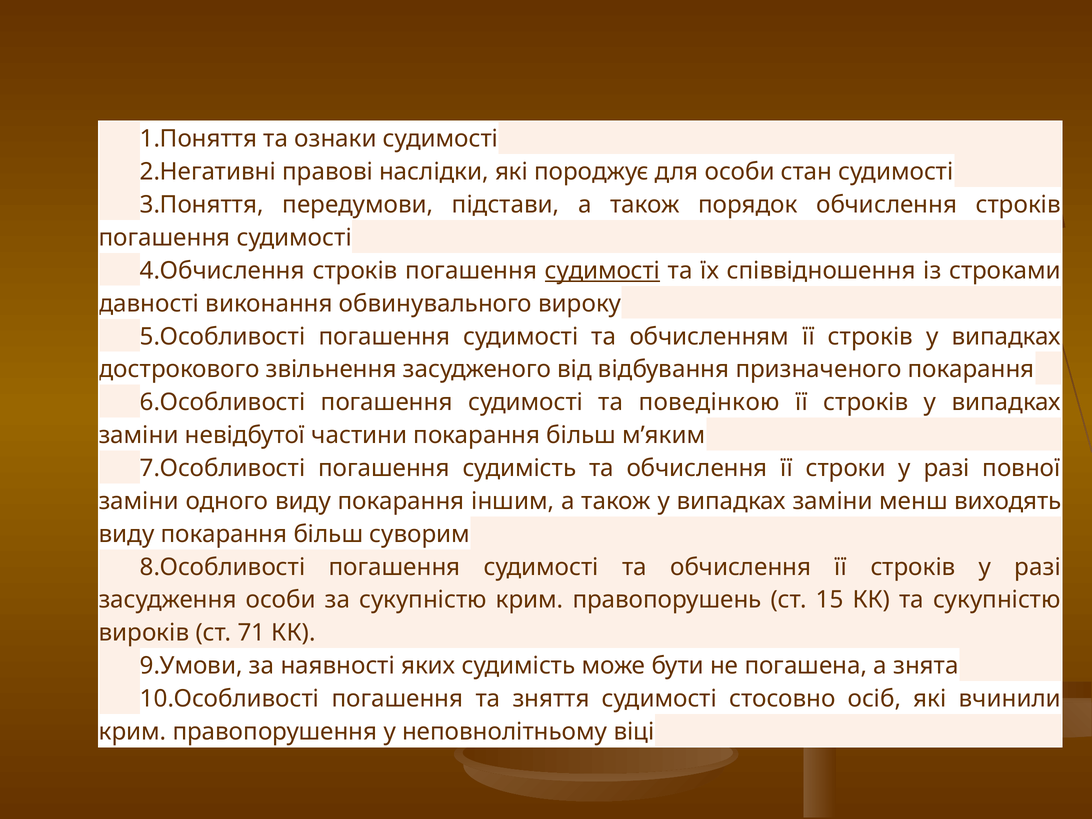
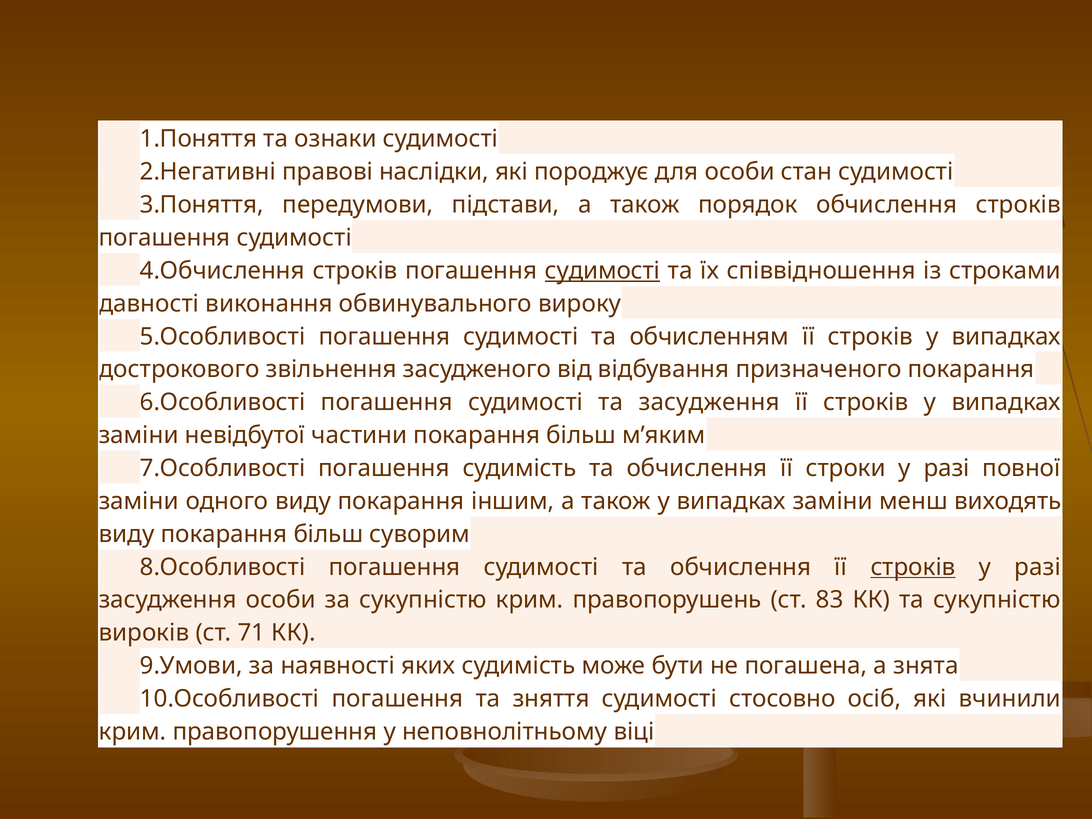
поведінкою at (709, 402): поведінкою -> засудження
строків at (913, 567) underline: none -> present
15: 15 -> 83
